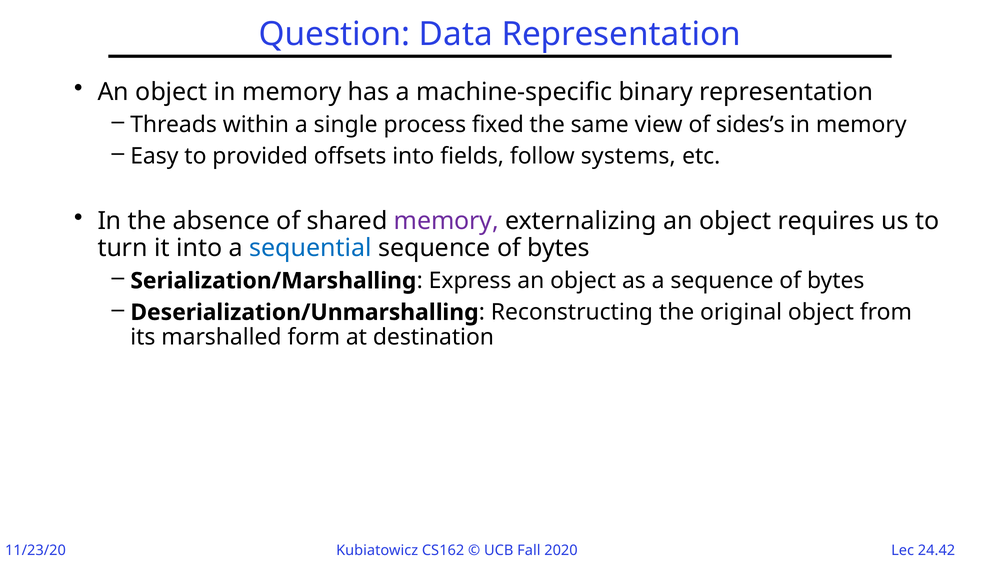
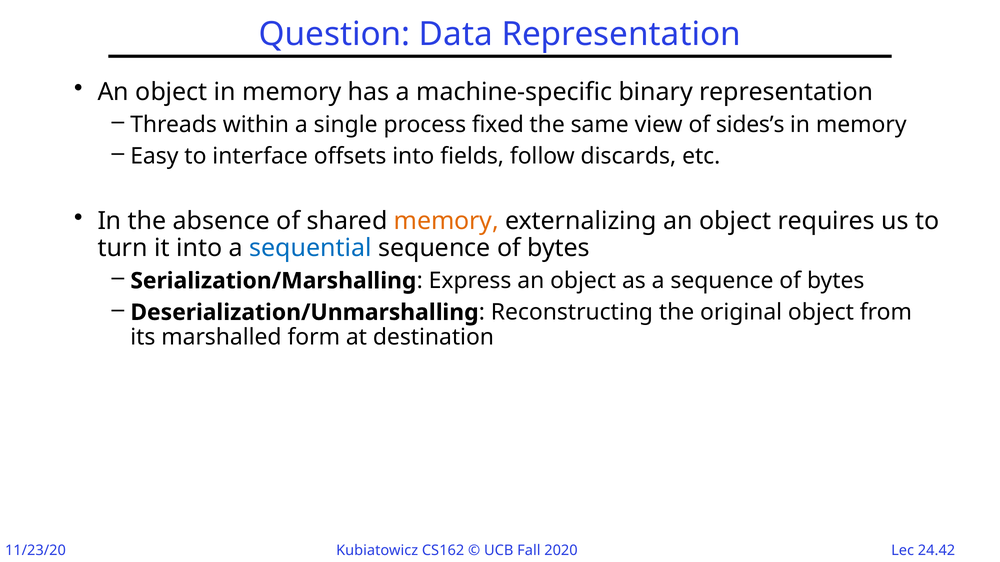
provided: provided -> interface
systems: systems -> discards
memory at (446, 221) colour: purple -> orange
